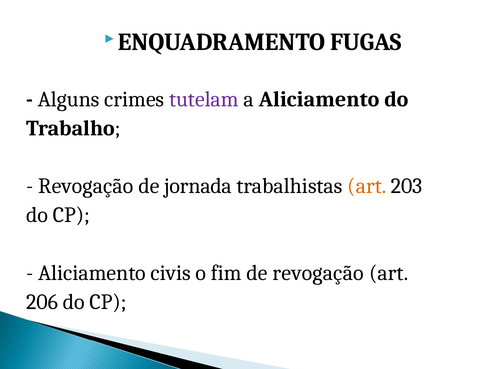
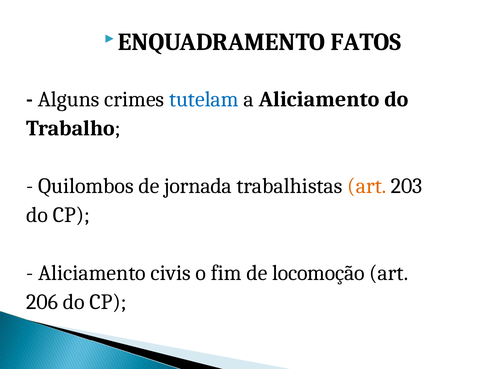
FUGAS: FUGAS -> FATOS
tutelam colour: purple -> blue
Revogação at (86, 186): Revogação -> Quilombos
de revogação: revogação -> locomoção
